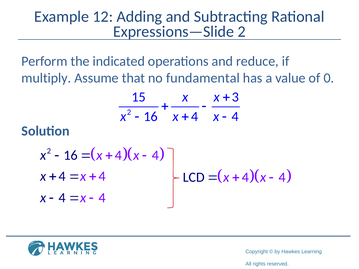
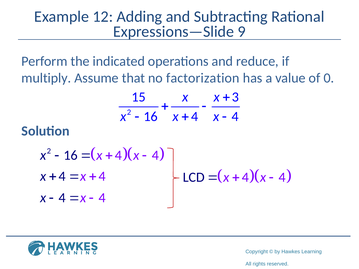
Expressions—Slide 2: 2 -> 9
fundamental: fundamental -> factorization
